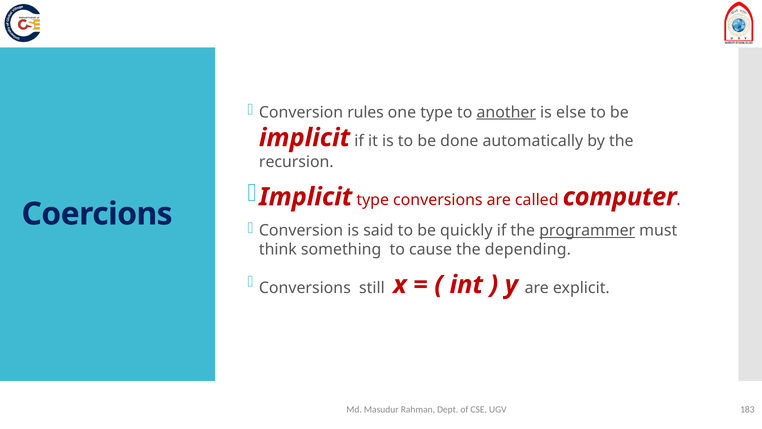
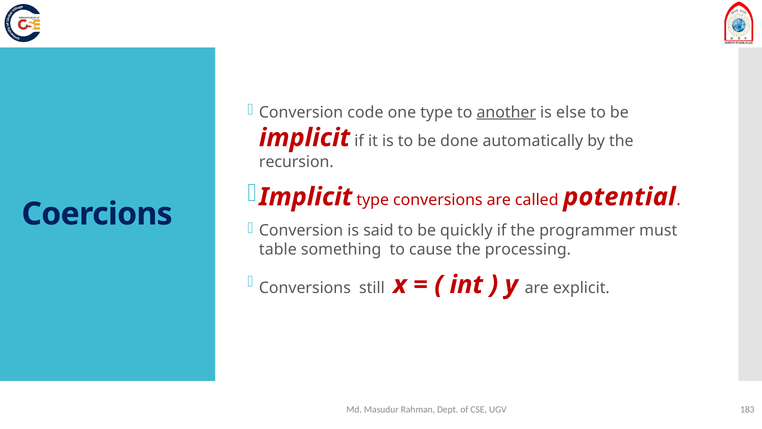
rules: rules -> code
computer: computer -> potential
programmer underline: present -> none
think: think -> table
depending: depending -> processing
